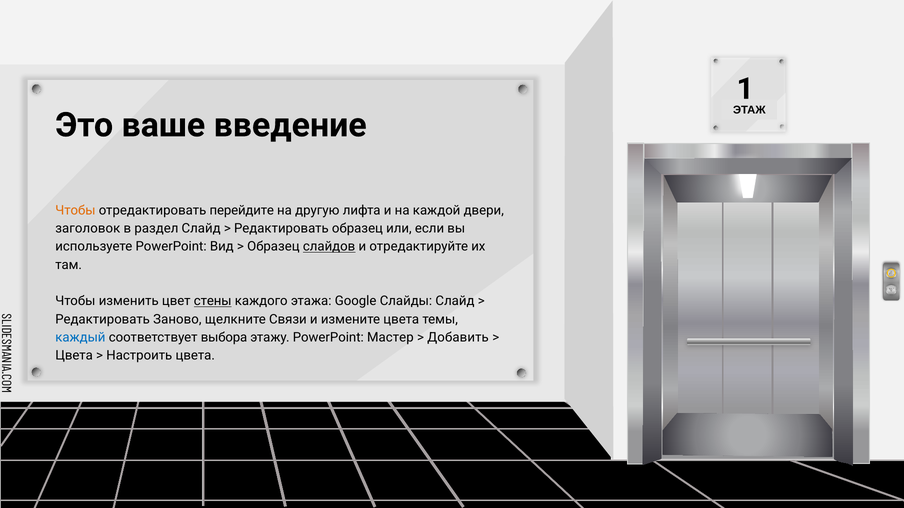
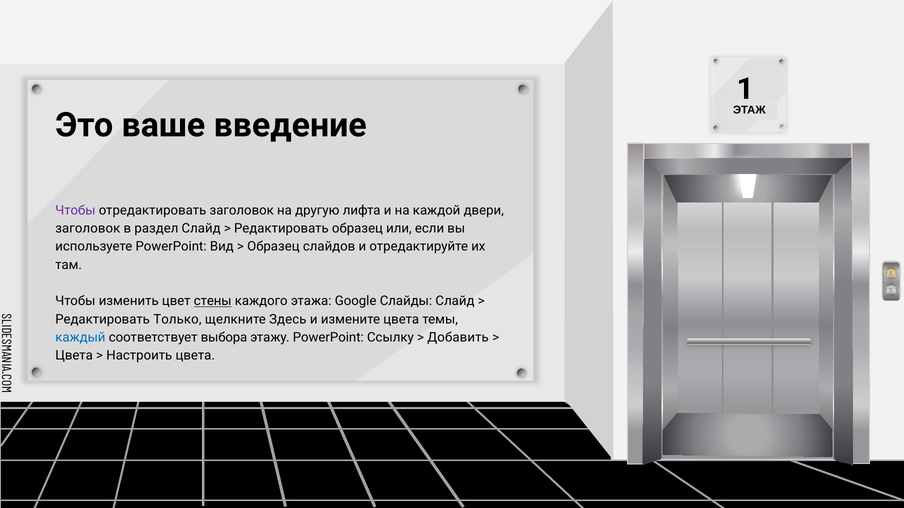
Чтобы at (75, 210) colour: orange -> purple
отредактировать перейдите: перейдите -> заголовок
слайдов underline: present -> none
Заново: Заново -> Только
Связи: Связи -> Здесь
Мастер: Мастер -> Ссылку
